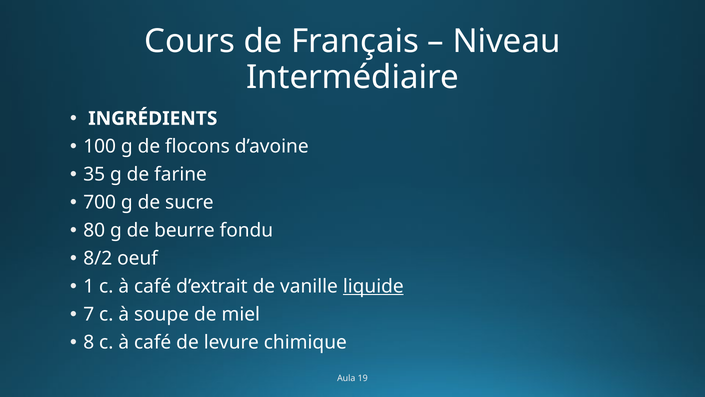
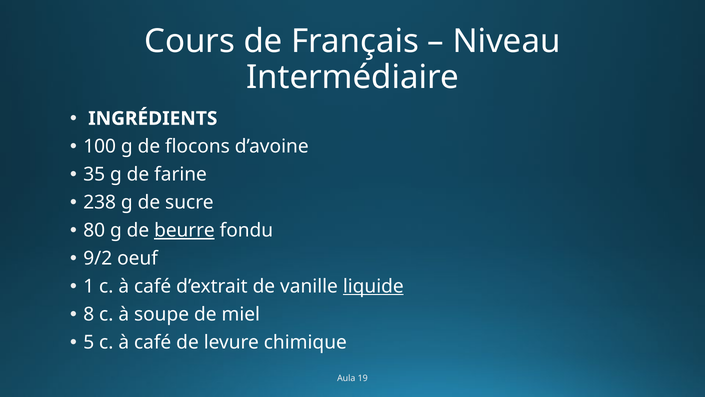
700: 700 -> 238
beurre underline: none -> present
8/2: 8/2 -> 9/2
7: 7 -> 8
8: 8 -> 5
